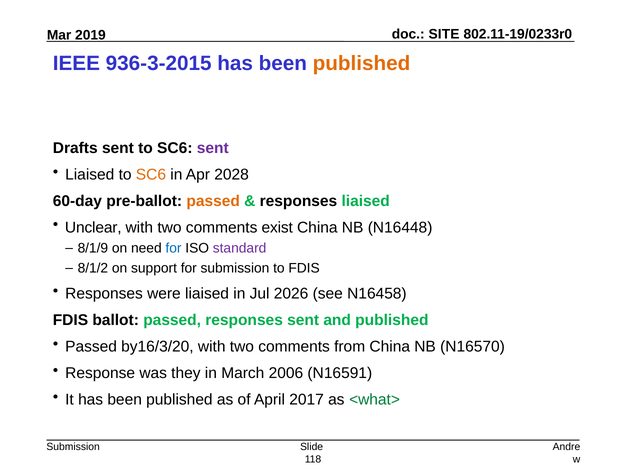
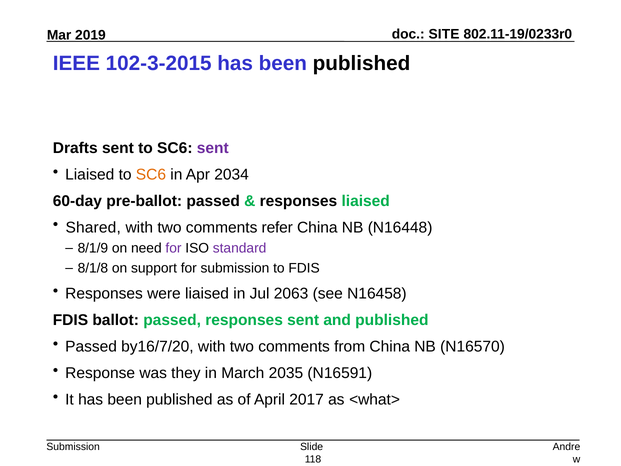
936-3-2015: 936-3-2015 -> 102-3-2015
published at (362, 64) colour: orange -> black
2028: 2028 -> 2034
passed at (213, 201) colour: orange -> black
Unclear: Unclear -> Shared
exist: exist -> refer
for at (174, 248) colour: blue -> purple
8/1/2: 8/1/2 -> 8/1/8
2026: 2026 -> 2063
by16/3/20: by16/3/20 -> by16/7/20
2006: 2006 -> 2035
<what> colour: green -> black
